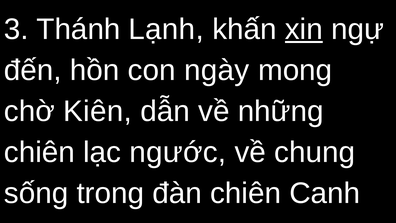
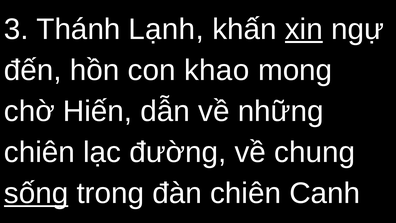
ngày: ngày -> khao
Kiên: Kiên -> Hiến
ngước: ngước -> đường
sống underline: none -> present
